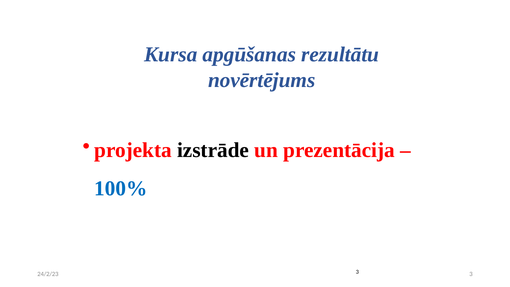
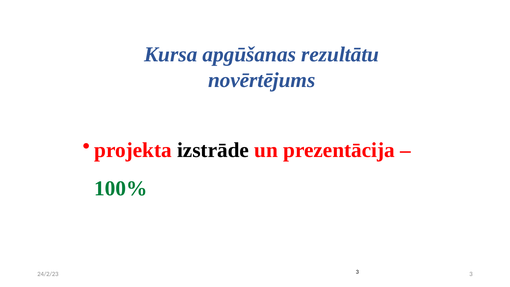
100% colour: blue -> green
